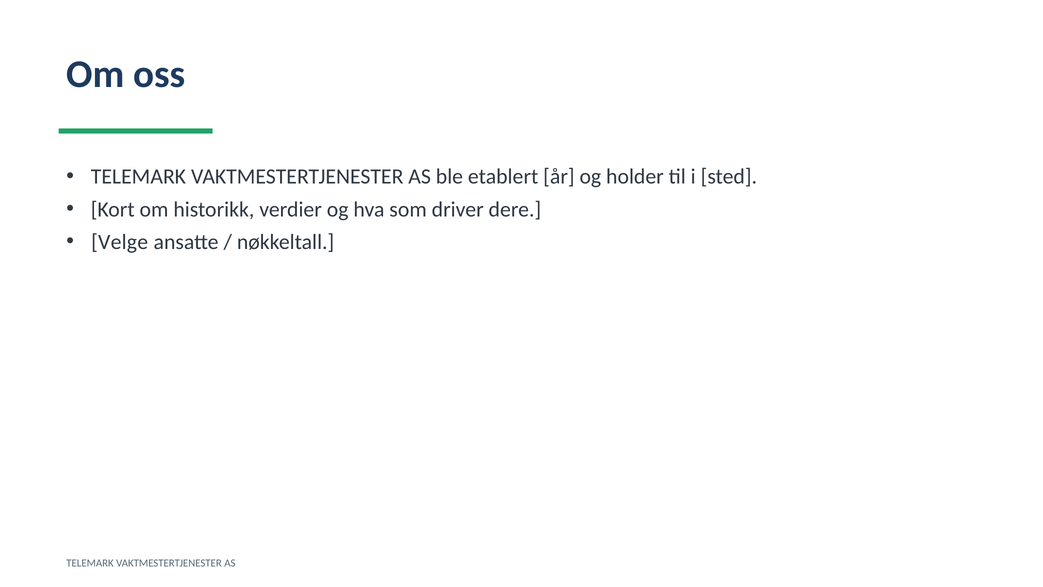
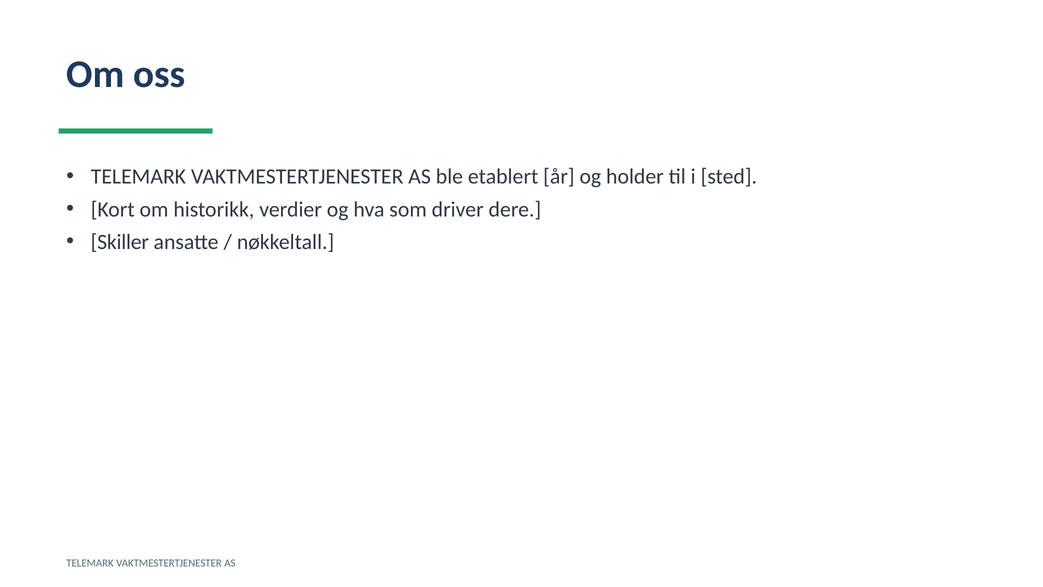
Velge: Velge -> Skiller
